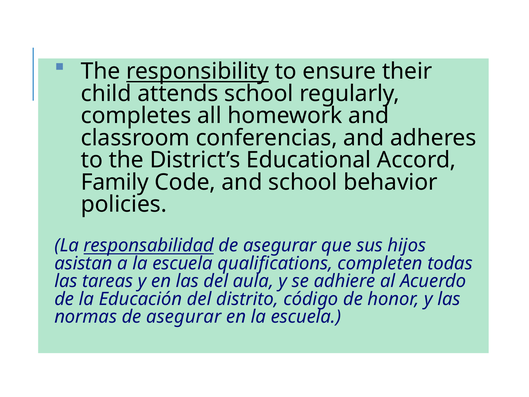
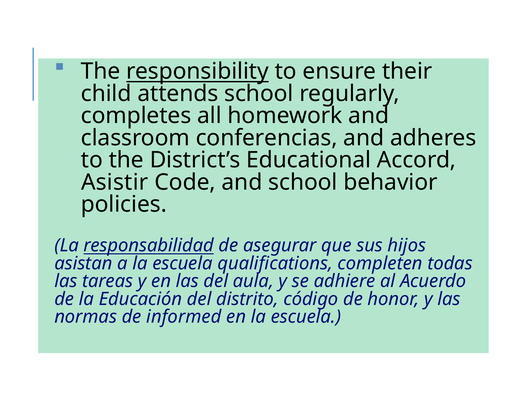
Family: Family -> Asistir
normas de asegurar: asegurar -> informed
